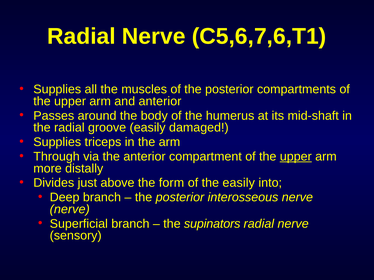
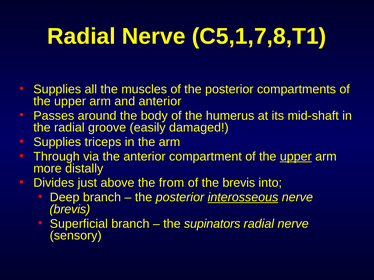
C5,6,7,6,T1: C5,6,7,6,T1 -> C5,1,7,8,T1
form: form -> from
the easily: easily -> brevis
interosseous underline: none -> present
nerve at (70, 210): nerve -> brevis
